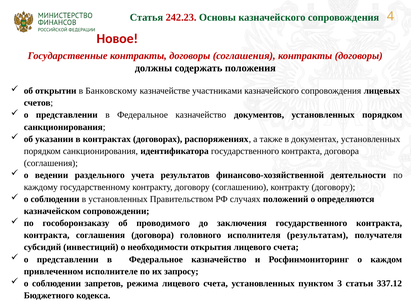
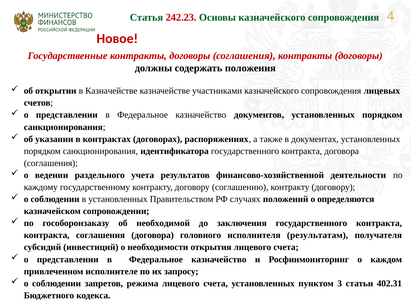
в Банковскому: Банковскому -> Казначействе
проводимого: проводимого -> необходимой
337.12: 337.12 -> 402.31
